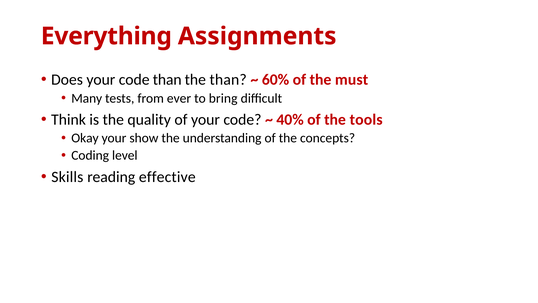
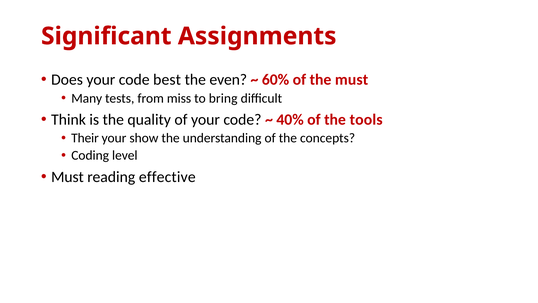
Everything: Everything -> Significant
code than: than -> best
the than: than -> even
ever: ever -> miss
Okay: Okay -> Their
Skills at (67, 177): Skills -> Must
